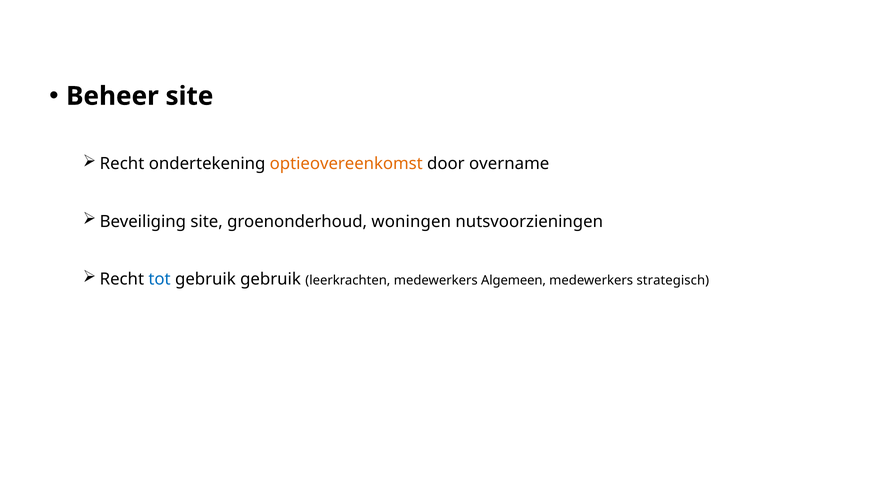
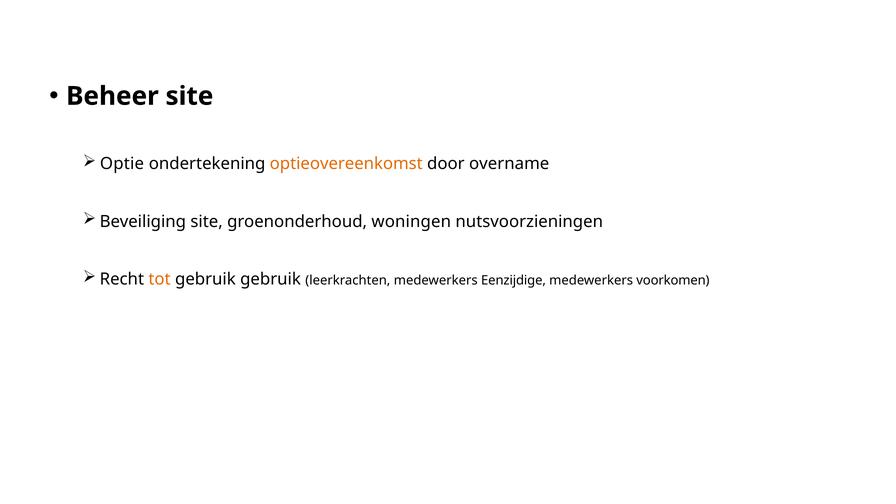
Recht at (122, 164): Recht -> Optie
tot colour: blue -> orange
Algemeen: Algemeen -> Eenzijdige
strategisch: strategisch -> voorkomen
